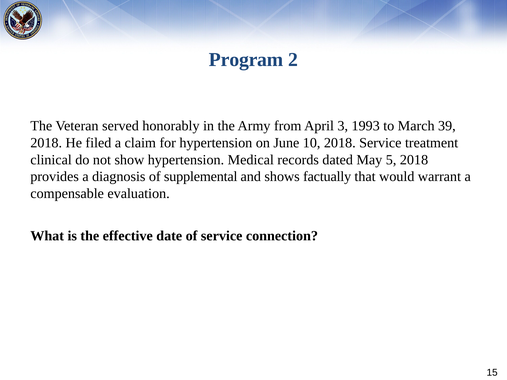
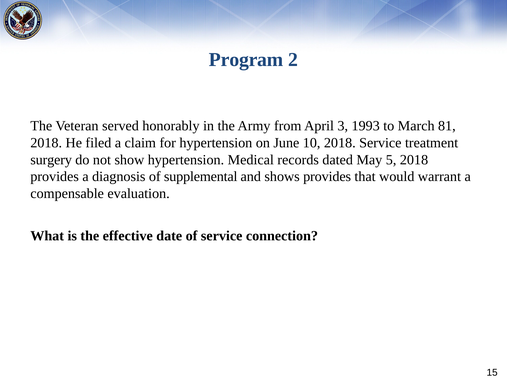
39: 39 -> 81
clinical: clinical -> surgery
shows factually: factually -> provides
